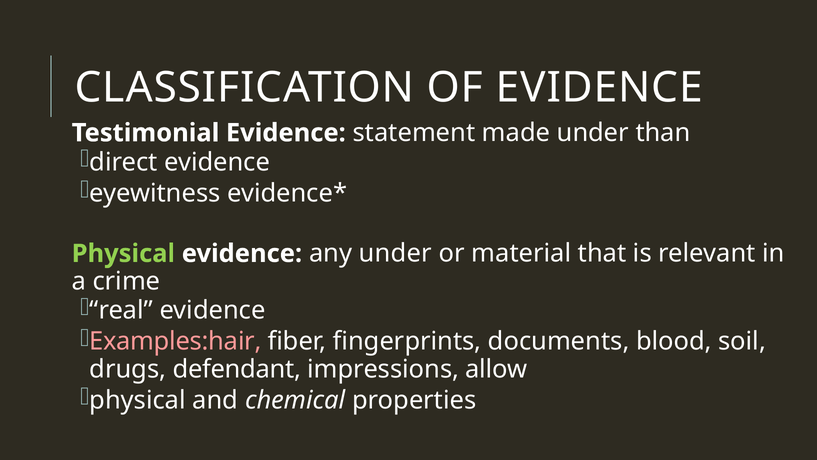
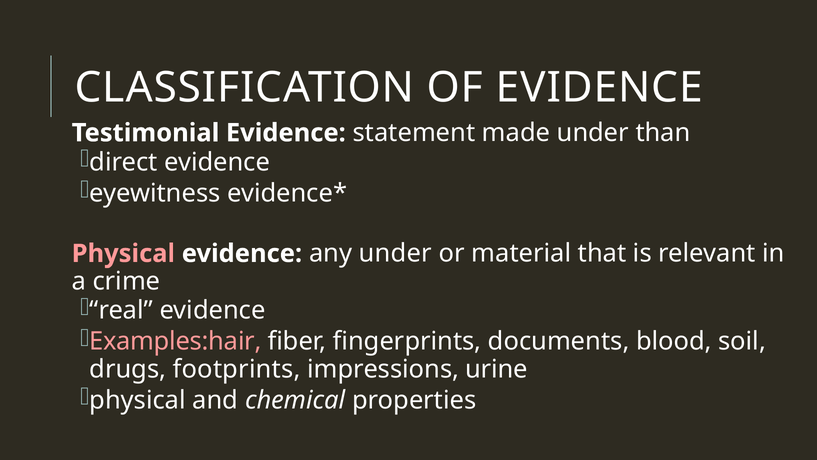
Physical at (123, 253) colour: light green -> pink
defendant: defendant -> footprints
allow: allow -> urine
